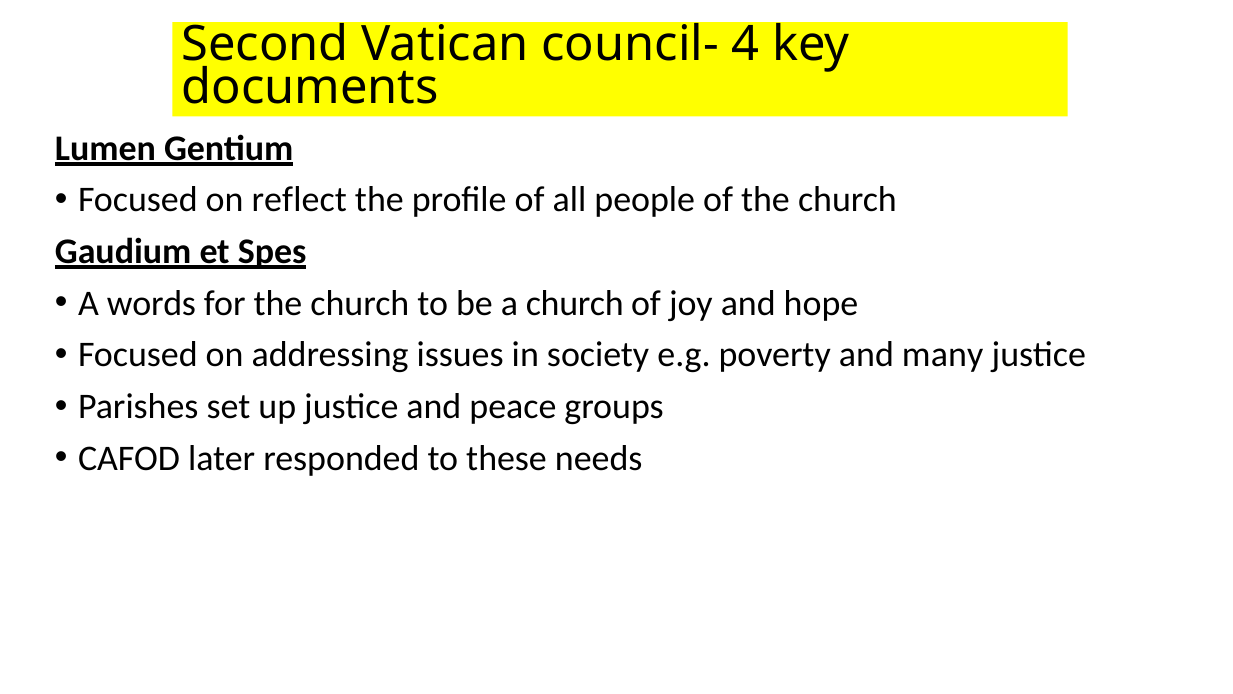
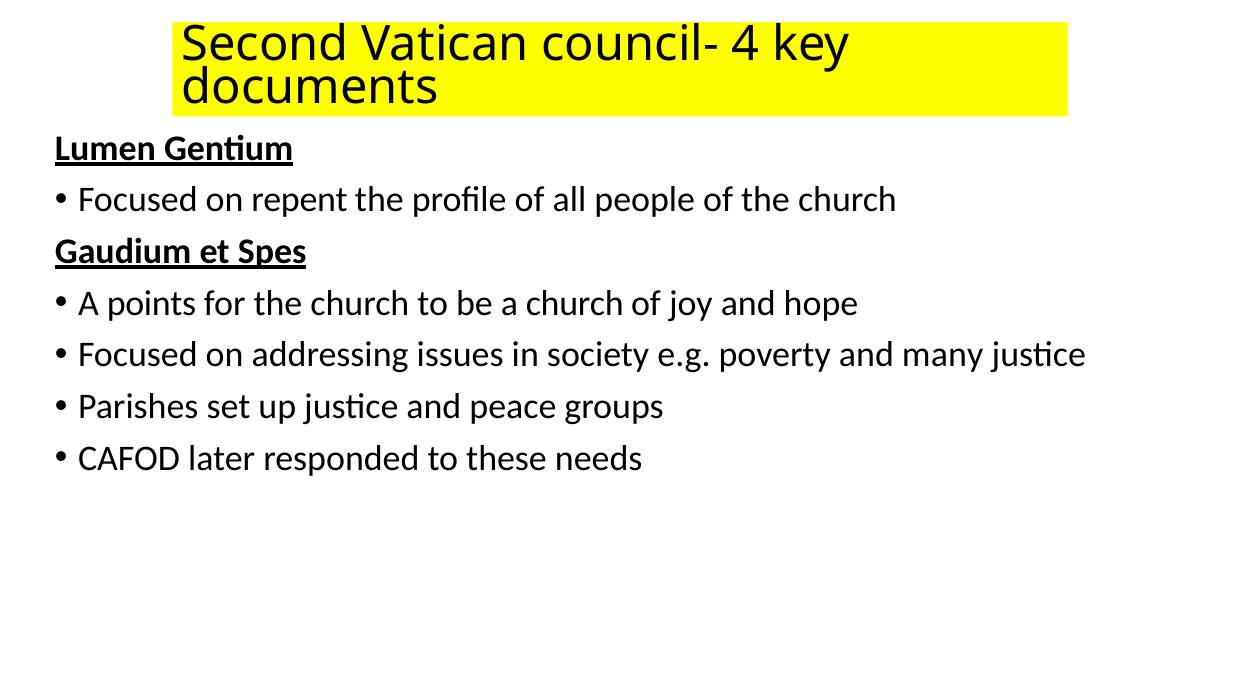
reflect: reflect -> repent
words: words -> points
